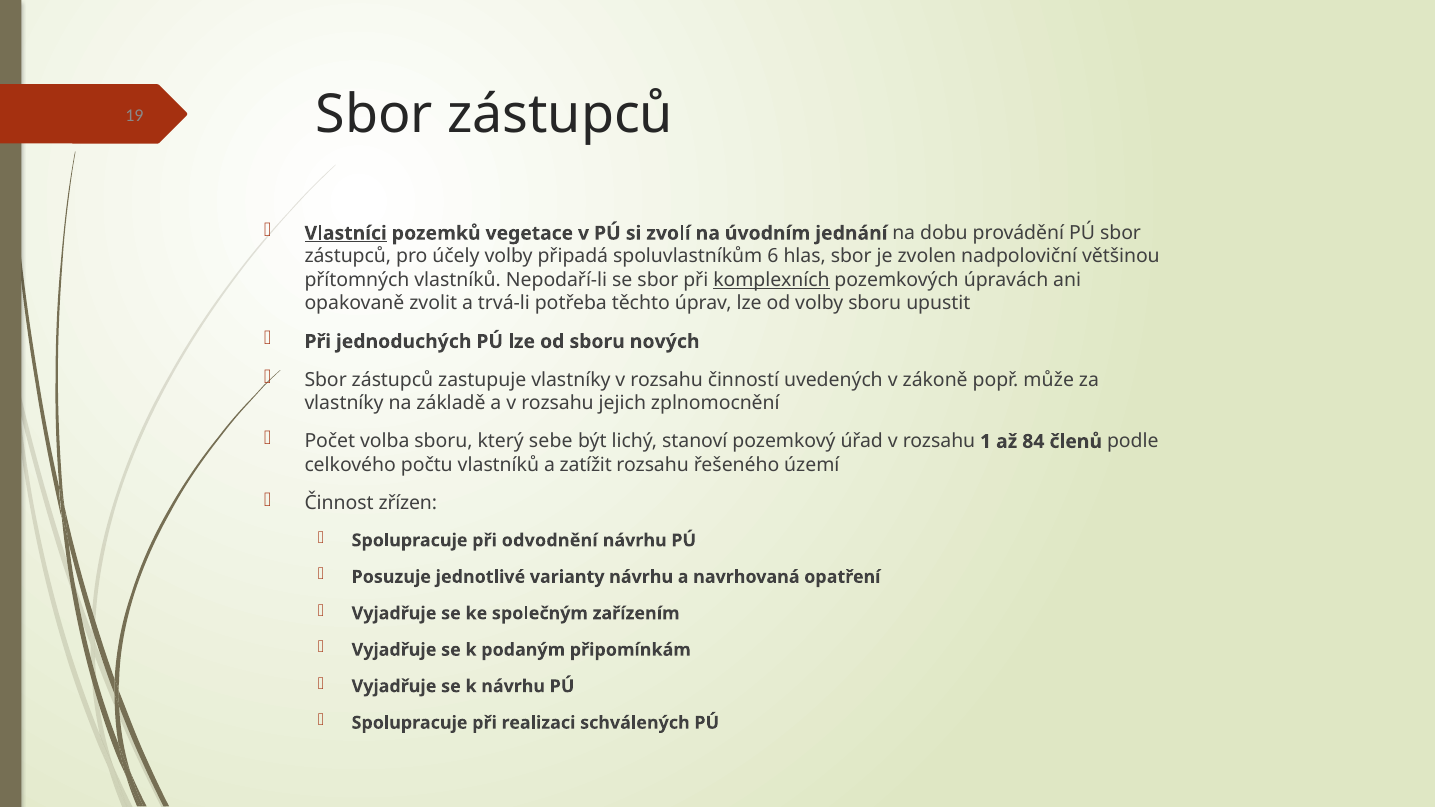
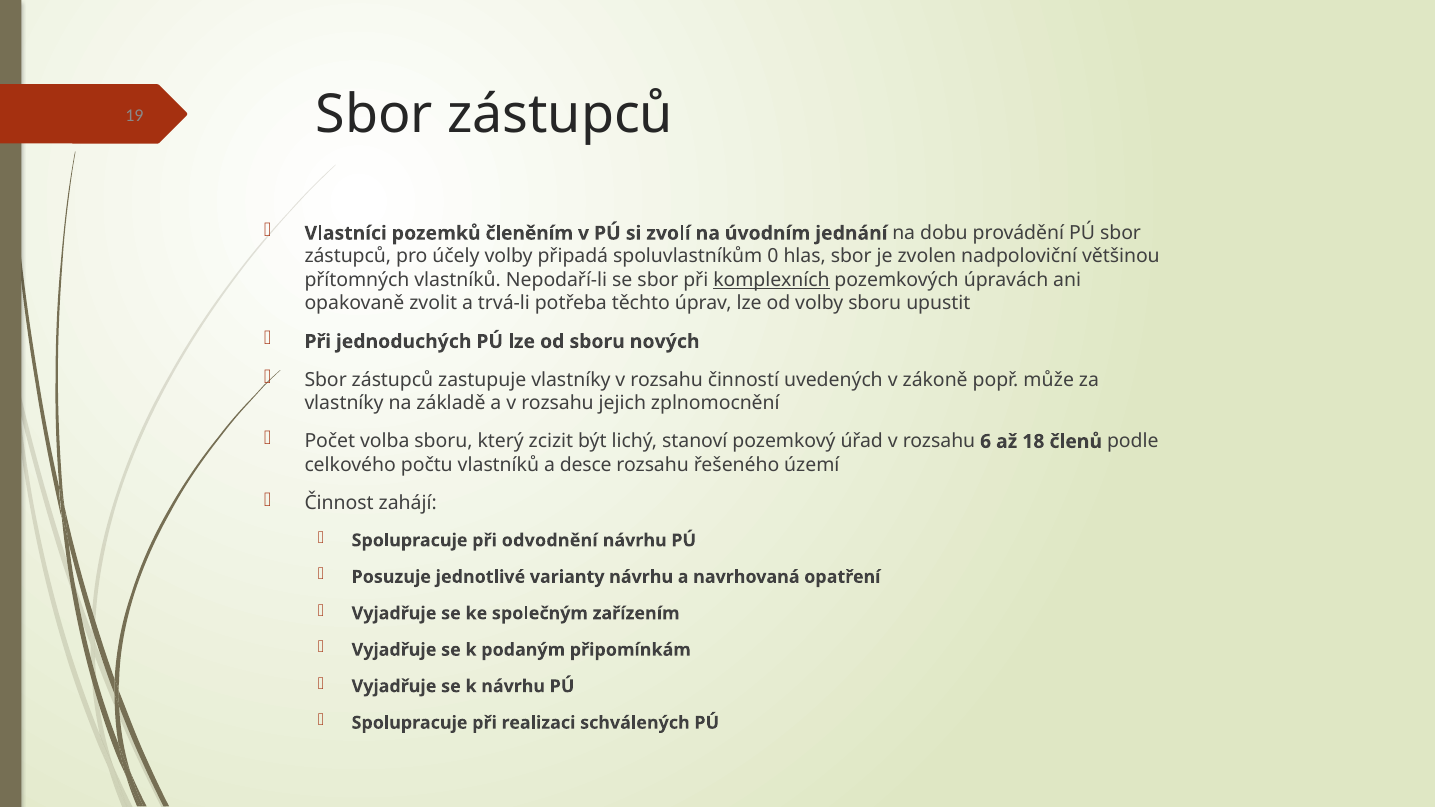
Vlastníci underline: present -> none
vegetace: vegetace -> členěním
6: 6 -> 0
sebe: sebe -> zcizit
1: 1 -> 6
84: 84 -> 18
zatížit: zatížit -> desce
zřízen: zřízen -> zahájí
